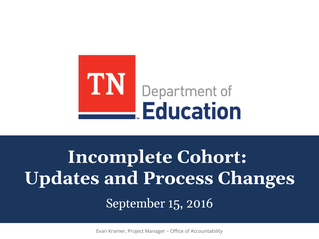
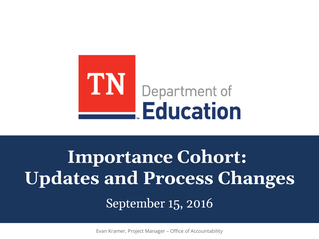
Incomplete: Incomplete -> Importance
